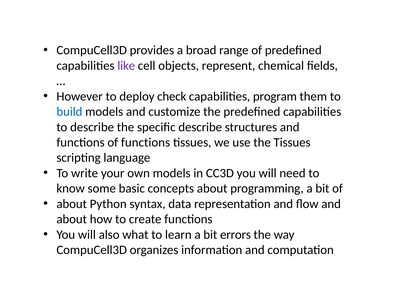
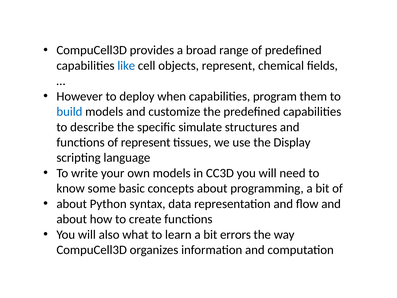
like colour: purple -> blue
check: check -> when
specific describe: describe -> simulate
of functions: functions -> represent
the Tissues: Tissues -> Display
